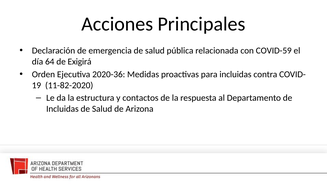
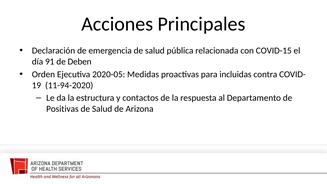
COVID-59: COVID-59 -> COVID-15
64: 64 -> 91
Exigirá: Exigirá -> Deben
2020-36: 2020-36 -> 2020-05
11-82-2020: 11-82-2020 -> 11-94-2020
Incluidas at (62, 109): Incluidas -> Positivas
